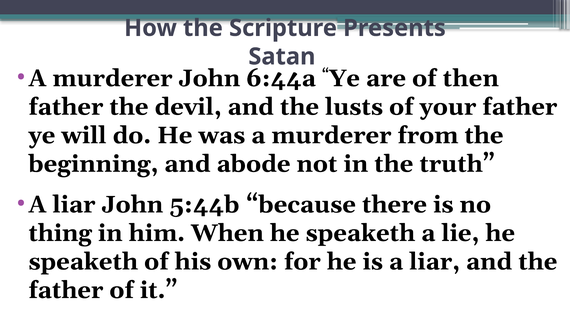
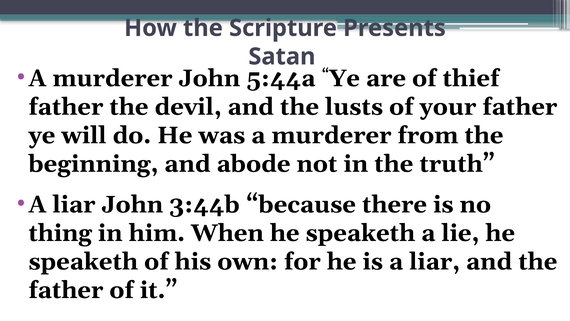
6:44a: 6:44a -> 5:44a
then: then -> thief
5:44b: 5:44b -> 3:44b
